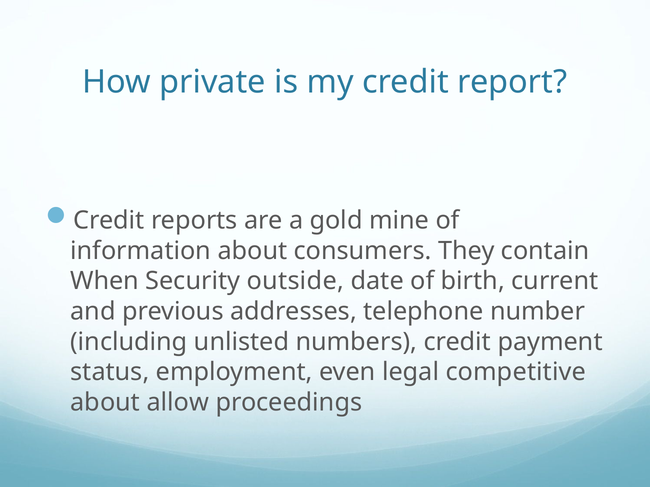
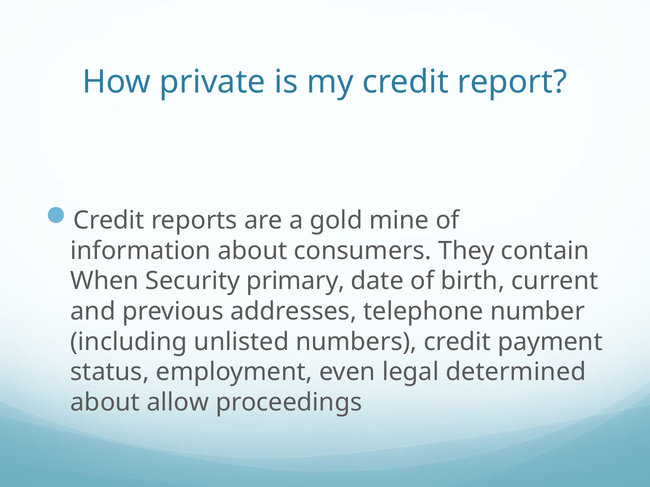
outside: outside -> primary
competitive: competitive -> determined
